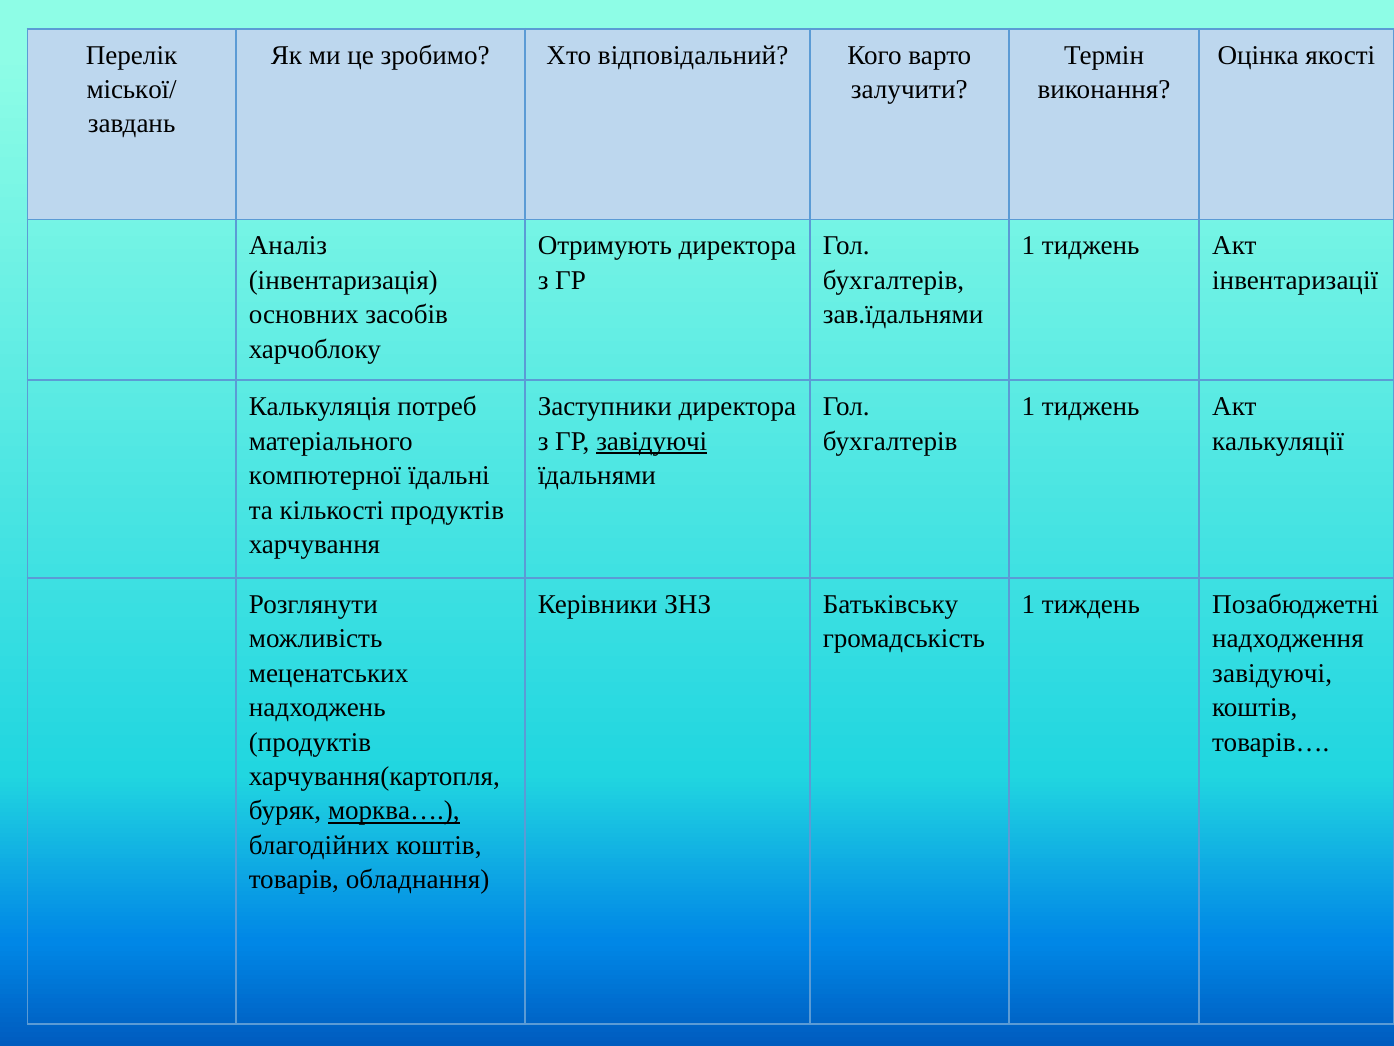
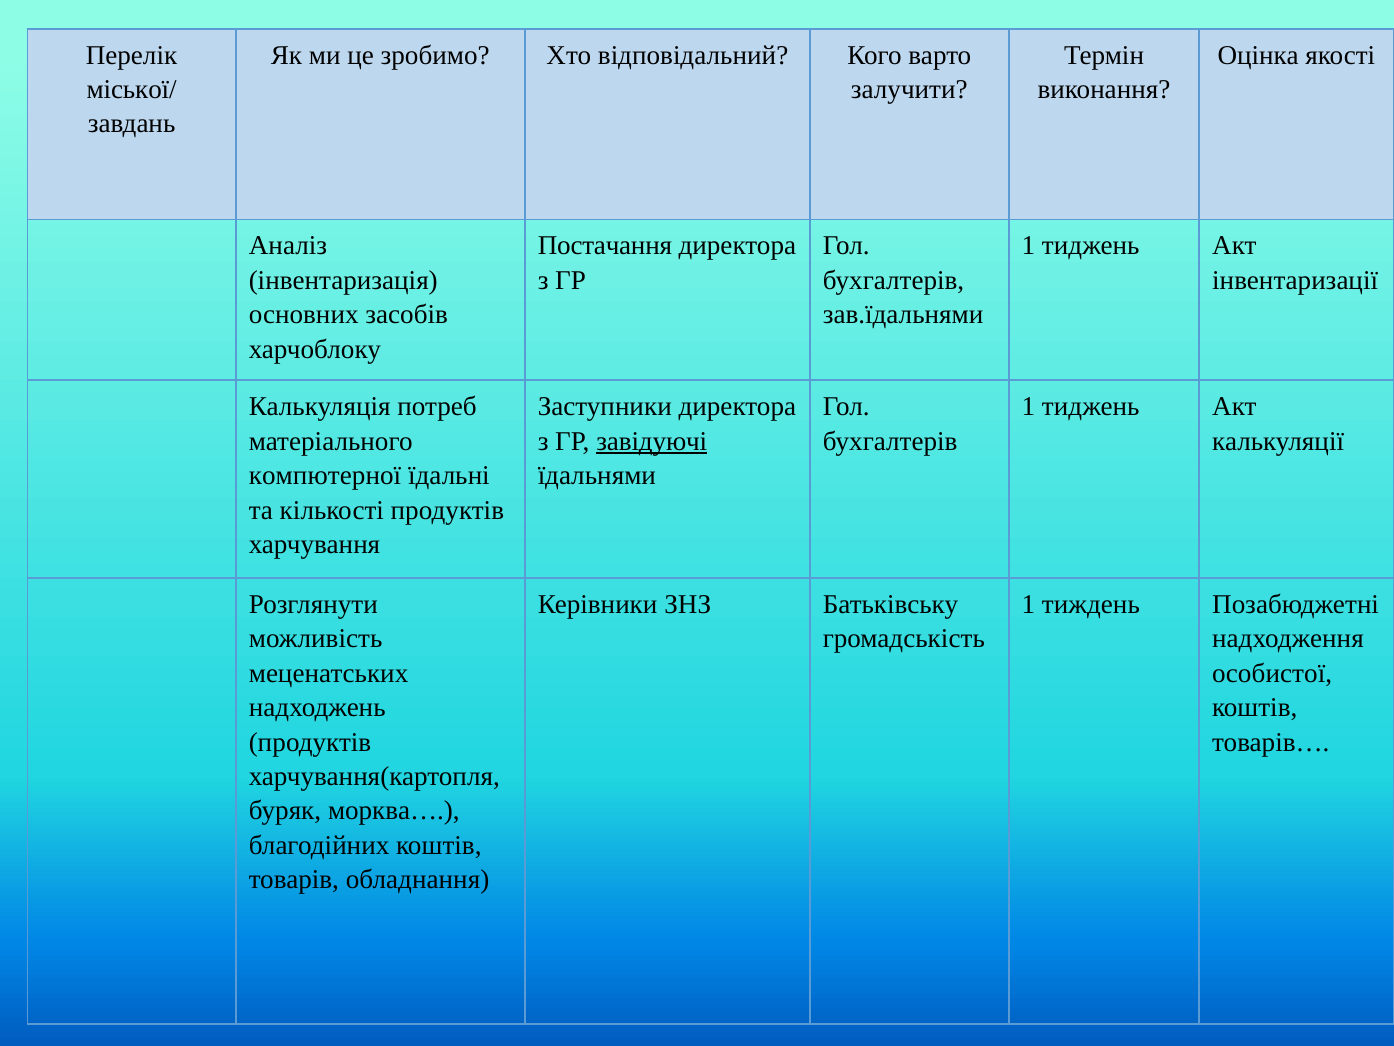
Отримують: Отримують -> Постачання
завідуючі at (1272, 673): завідуючі -> особистої
морква… underline: present -> none
